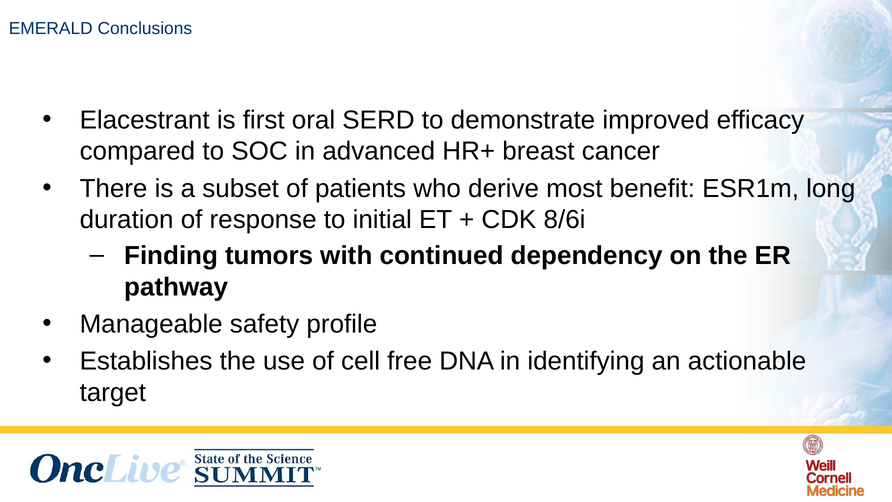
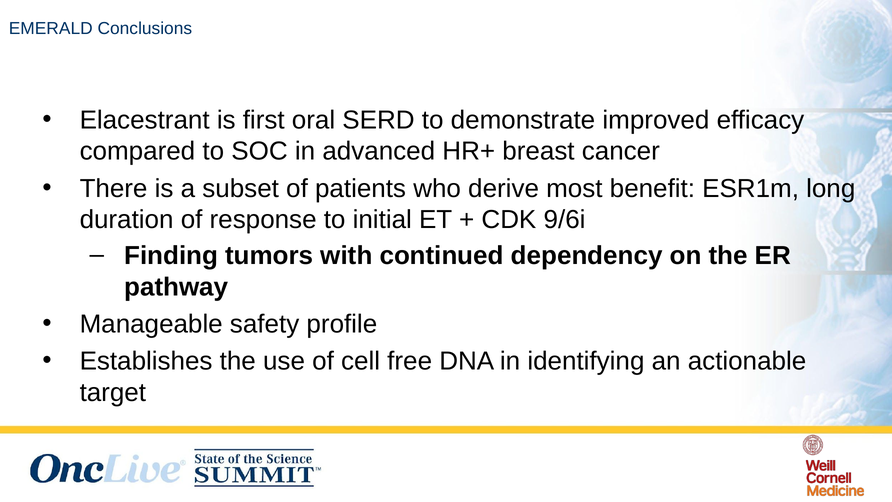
8/6i: 8/6i -> 9/6i
